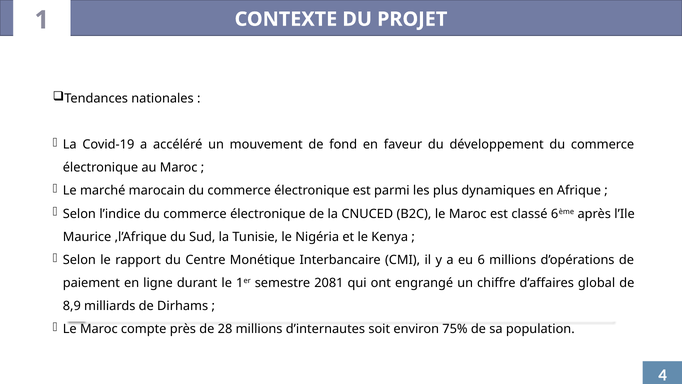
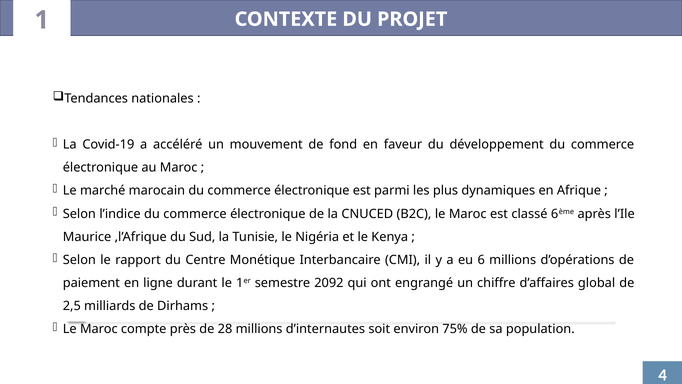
2081: 2081 -> 2092
8,9: 8,9 -> 2,5
